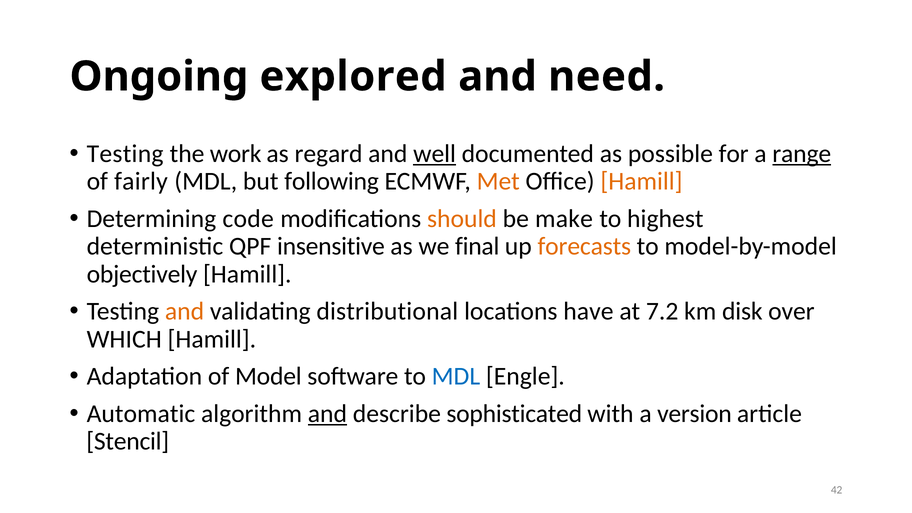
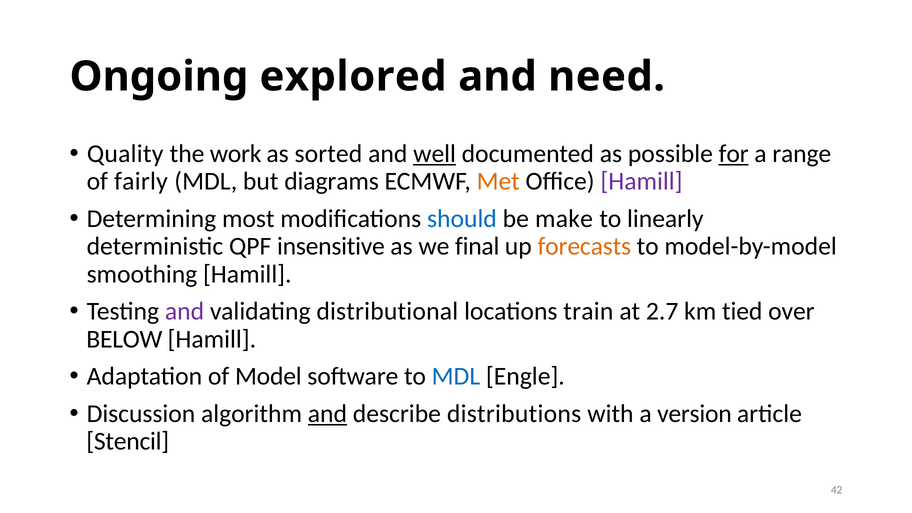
Testing at (125, 154): Testing -> Quality
regard: regard -> sorted
for underline: none -> present
range underline: present -> none
following: following -> diagrams
Hamill at (641, 181) colour: orange -> purple
code: code -> most
should colour: orange -> blue
highest: highest -> linearly
objectively: objectively -> smoothing
and at (185, 311) colour: orange -> purple
have: have -> train
7.2: 7.2 -> 2.7
disk: disk -> tied
WHICH: WHICH -> BELOW
Automatic: Automatic -> Discussion
sophisticated: sophisticated -> distributions
